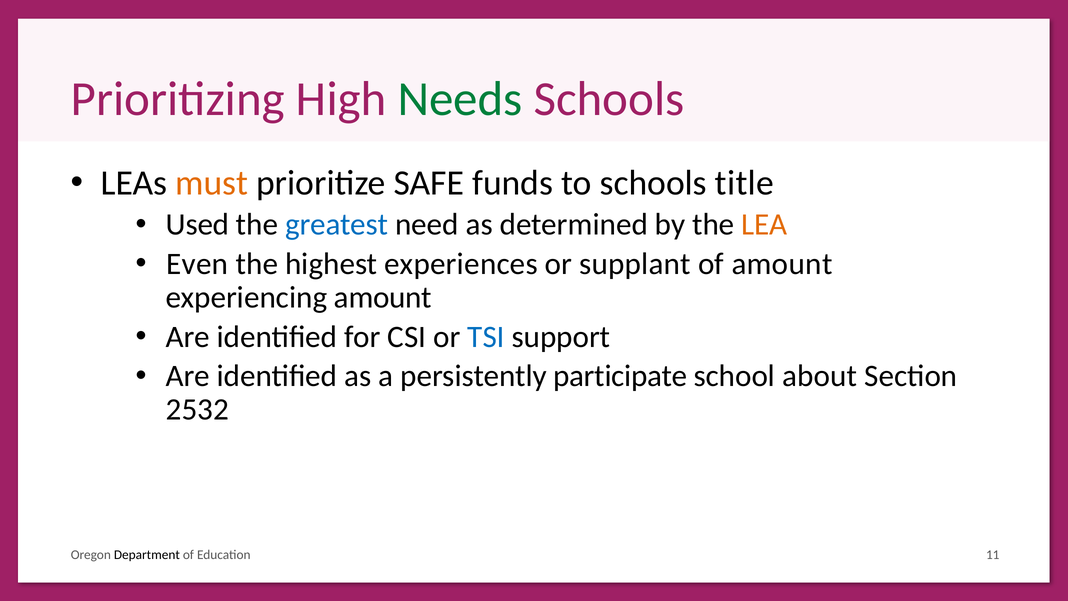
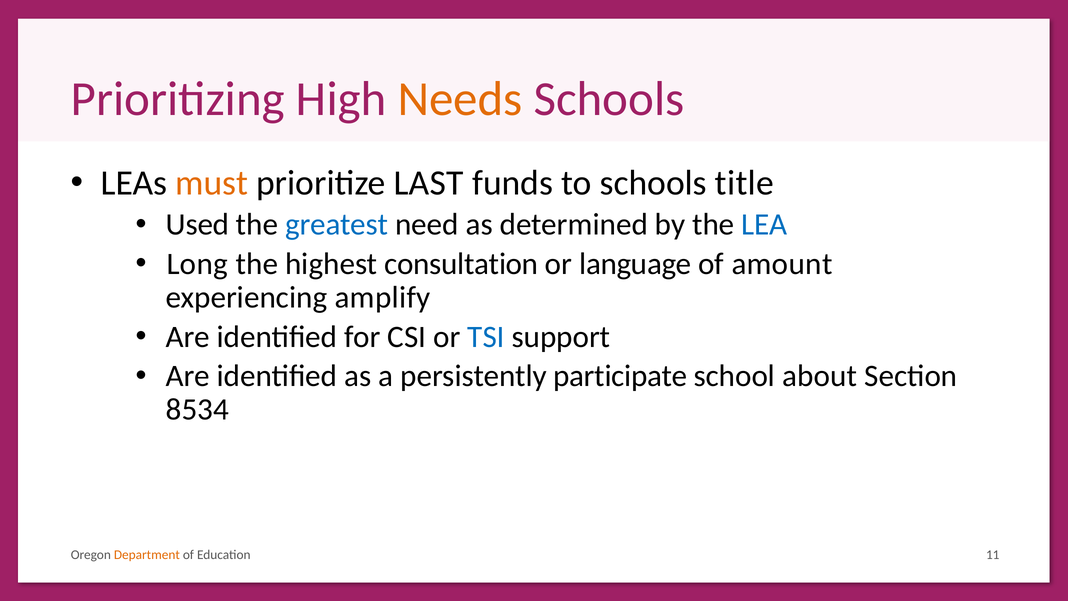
Needs colour: green -> orange
SAFE: SAFE -> LAST
LEA colour: orange -> blue
Even: Even -> Long
experiences: experiences -> consultation
supplant: supplant -> language
experiencing amount: amount -> amplify
2532: 2532 -> 8534
Department colour: black -> orange
